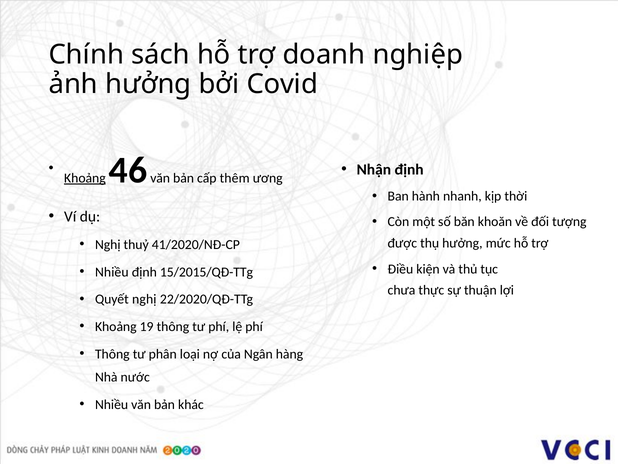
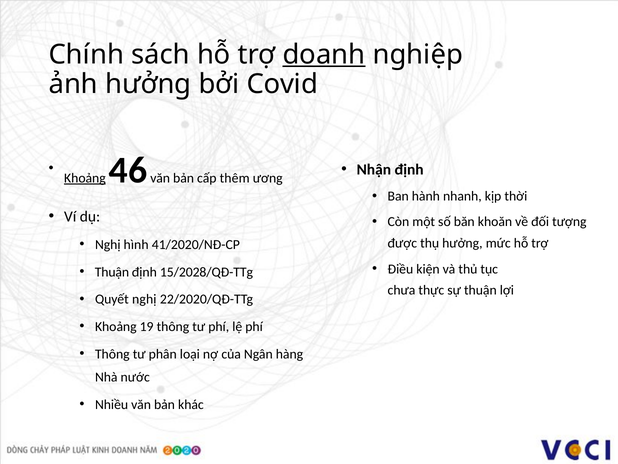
doanh underline: none -> present
thuỷ: thuỷ -> hình
Nhiều at (112, 272): Nhiều -> Thuận
15/2015/QĐ-TTg: 15/2015/QĐ-TTg -> 15/2028/QĐ-TTg
